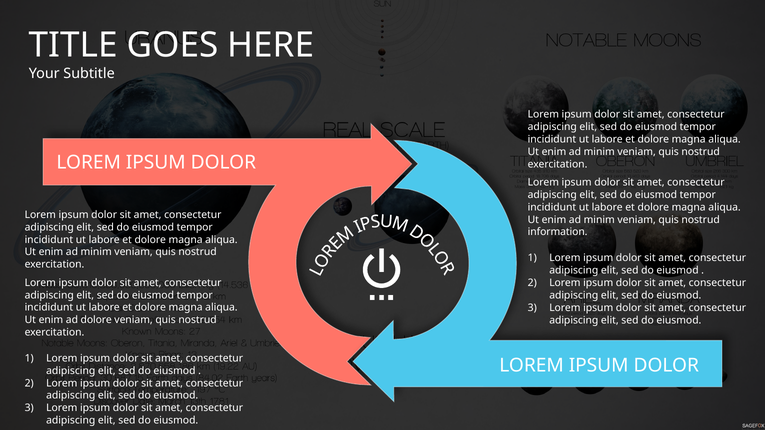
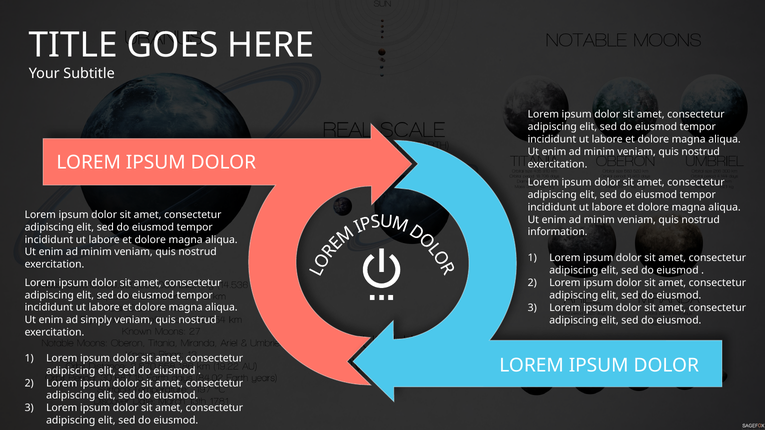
ad dolore: dolore -> simply
